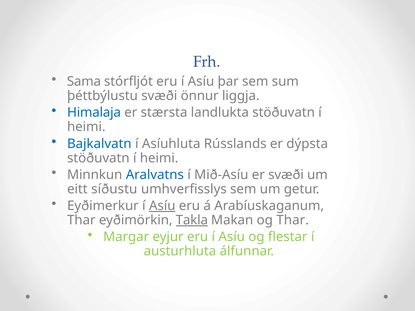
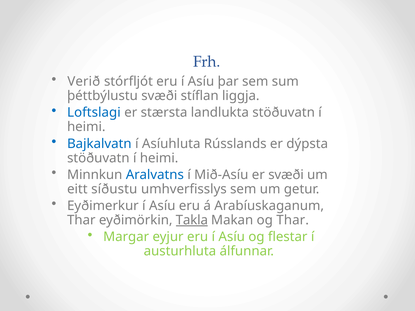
Sama: Sama -> Verið
önnur: önnur -> stíflan
Himalaja: Himalaja -> Loftslagi
Asíu at (162, 206) underline: present -> none
